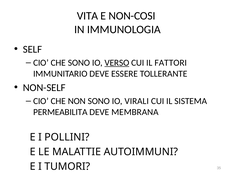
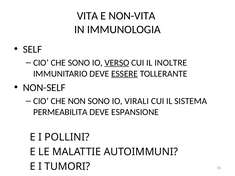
NON-COSI: NON-COSI -> NON-VITA
FATTORI: FATTORI -> INOLTRE
ESSERE underline: none -> present
MEMBRANA: MEMBRANA -> ESPANSIONE
